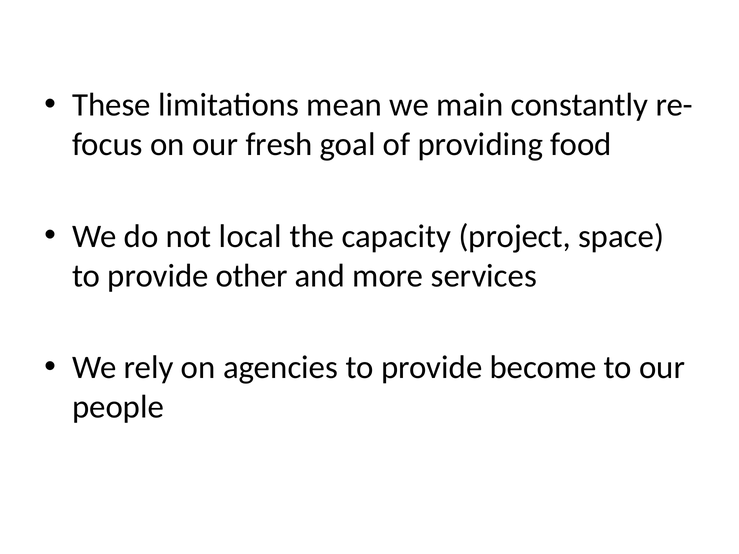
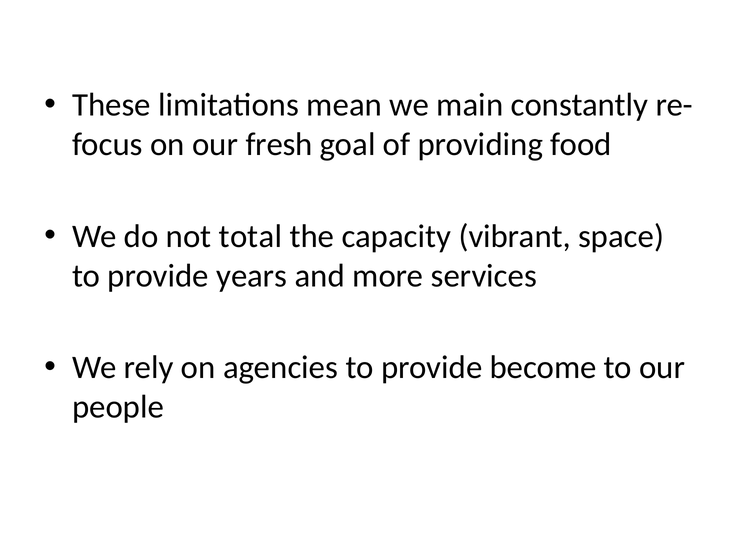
local: local -> total
project: project -> vibrant
other: other -> years
